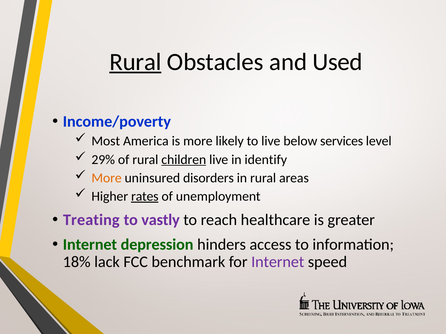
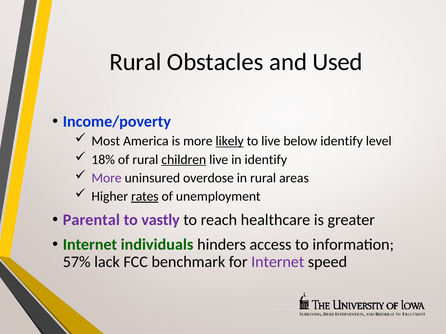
Rural at (135, 62) underline: present -> none
likely underline: none -> present
below services: services -> identify
29%: 29% -> 18%
More at (107, 178) colour: orange -> purple
disorders: disorders -> overdose
Treating: Treating -> Parental
depression: depression -> individuals
18%: 18% -> 57%
